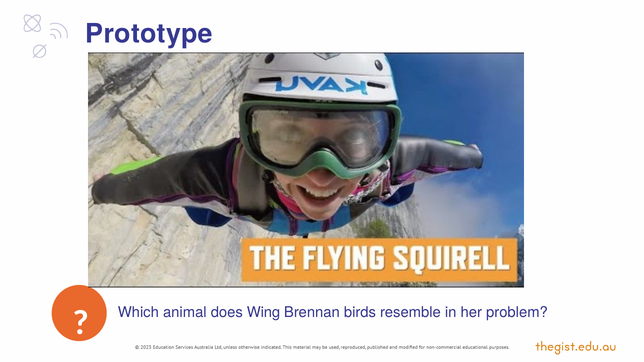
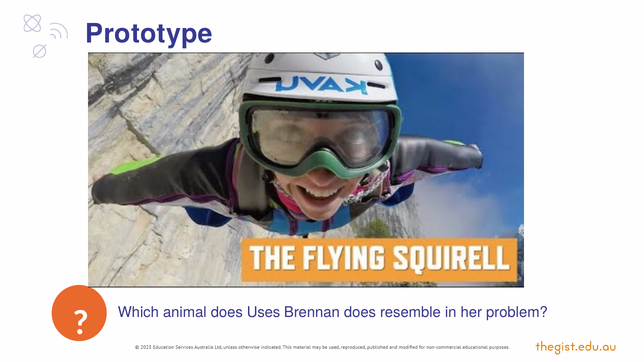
Wing: Wing -> Uses
Brennan birds: birds -> does
